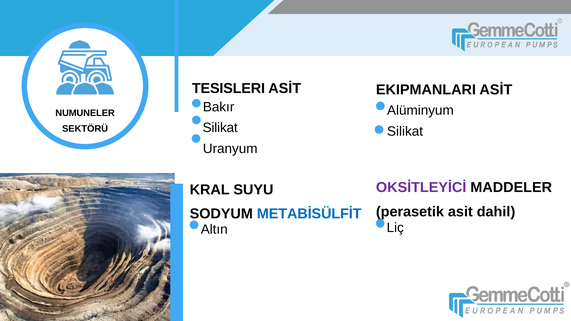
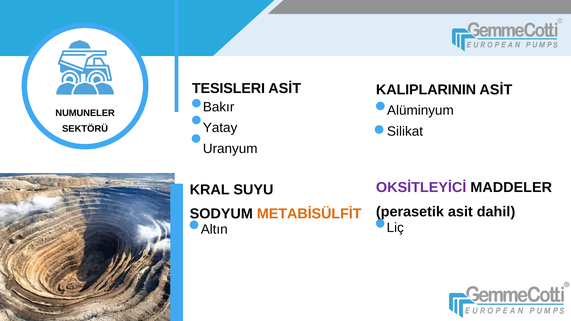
EKIPMANLARI: EKIPMANLARI -> KALIPLARININ
Silikat at (220, 128): Silikat -> Yatay
METABİSÜLFİT colour: blue -> orange
